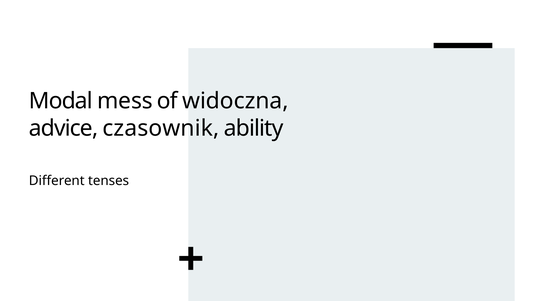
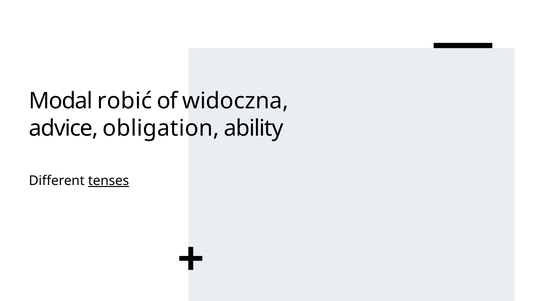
mess: mess -> robić
czasownik: czasownik -> obligation
tenses underline: none -> present
